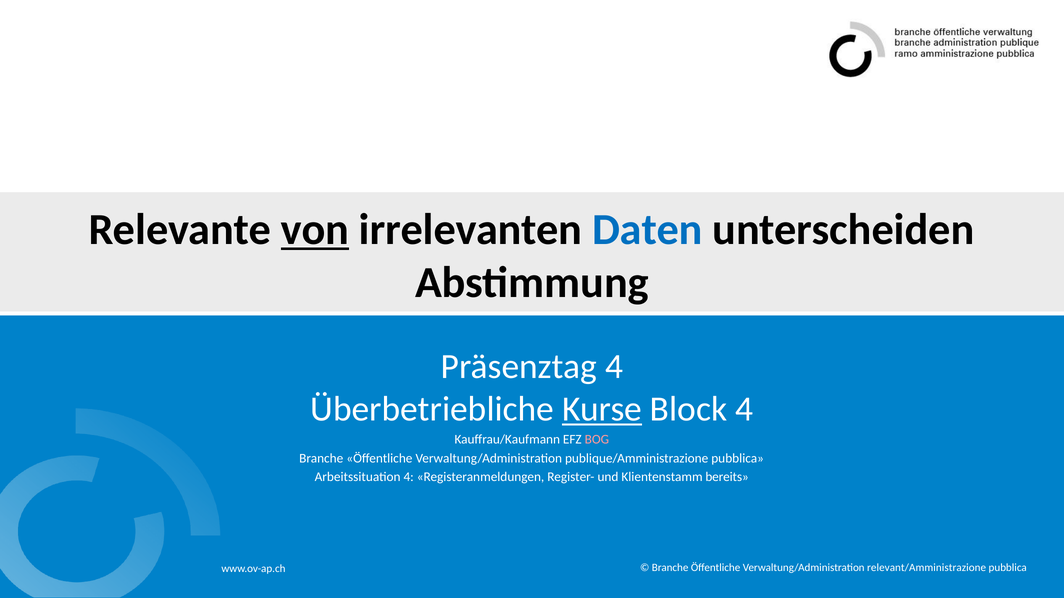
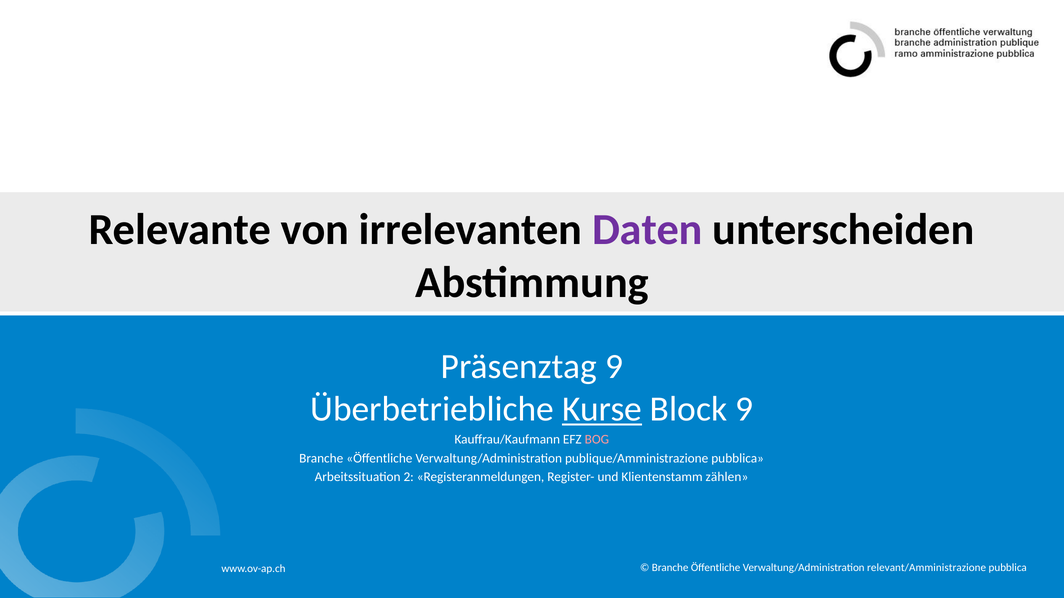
von underline: present -> none
Daten colour: blue -> purple
Präsenztag 4: 4 -> 9
Block 4: 4 -> 9
Arbeitssituation 4: 4 -> 2
bereits: bereits -> zählen
